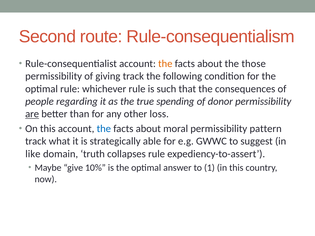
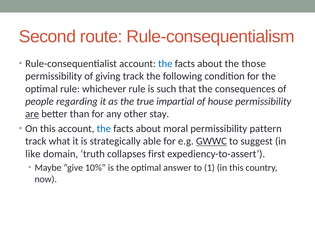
the at (165, 64) colour: orange -> blue
spending: spending -> impartial
donor: donor -> house
loss: loss -> stay
GWWC underline: none -> present
collapses rule: rule -> first
